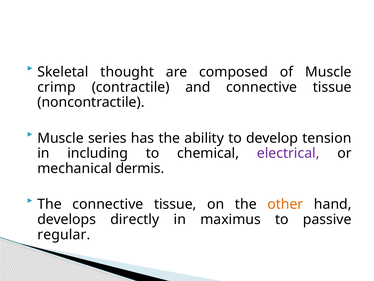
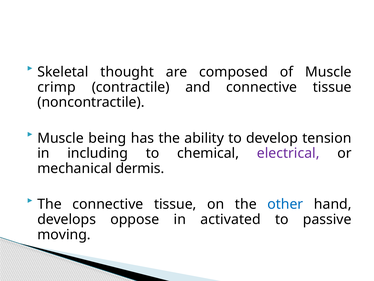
series: series -> being
other colour: orange -> blue
directly: directly -> oppose
maximus: maximus -> activated
regular: regular -> moving
